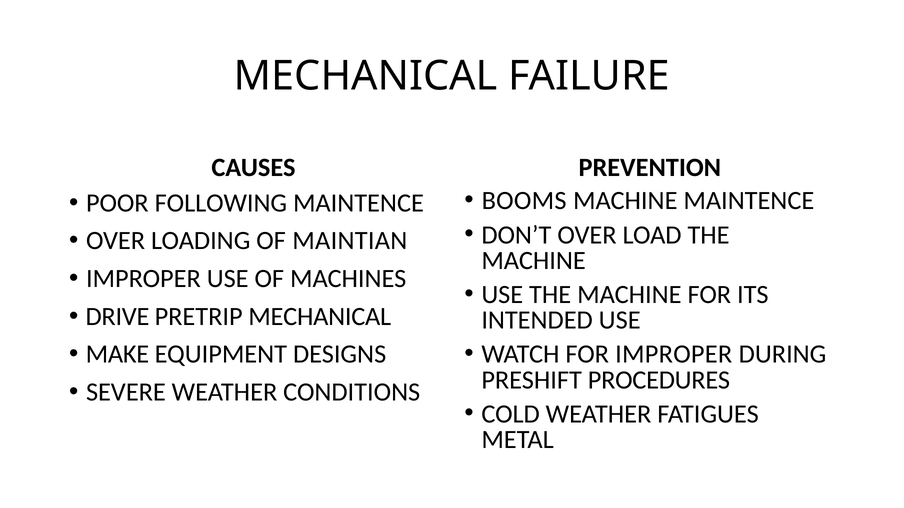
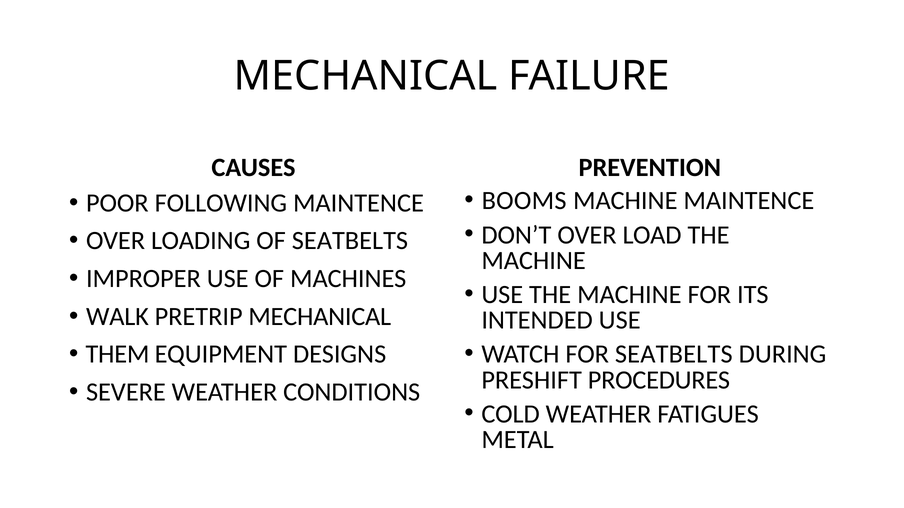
OF MAINTIAN: MAINTIAN -> SEATBELTS
DRIVE: DRIVE -> WALK
FOR IMPROPER: IMPROPER -> SEATBELTS
MAKE: MAKE -> THEM
